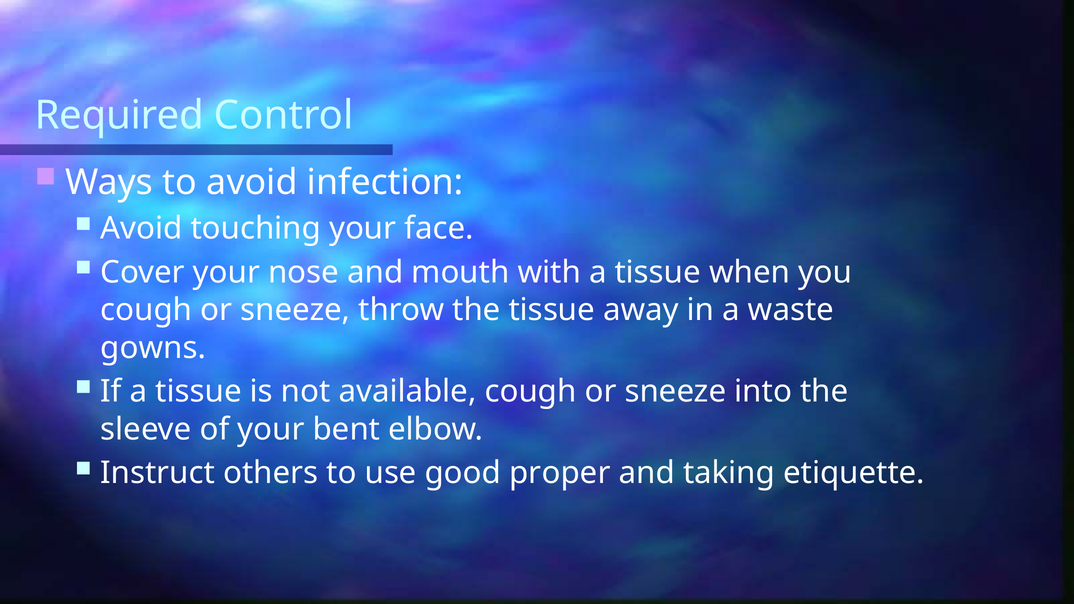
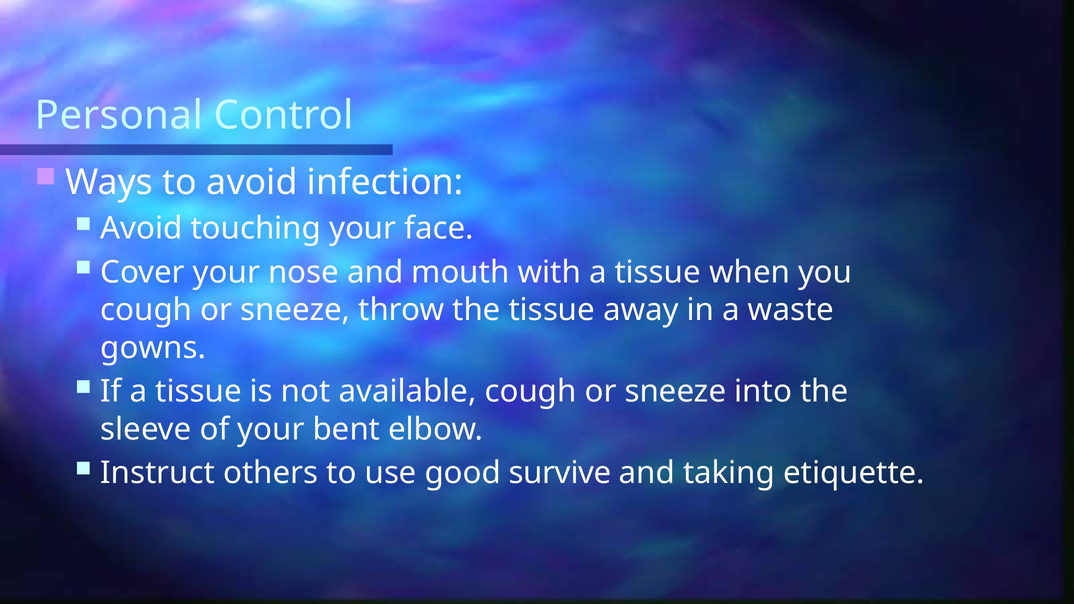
Required: Required -> Personal
proper: proper -> survive
